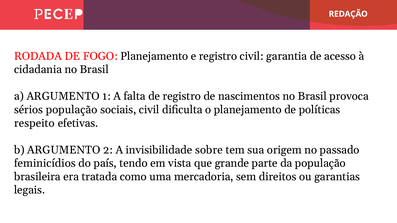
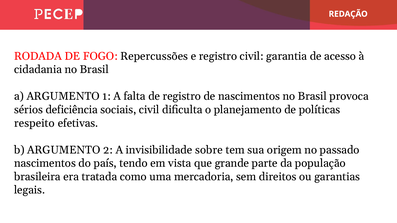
FOGO Planejamento: Planejamento -> Repercussões
sérios população: população -> deficiência
feminicídios at (45, 163): feminicídios -> nascimentos
